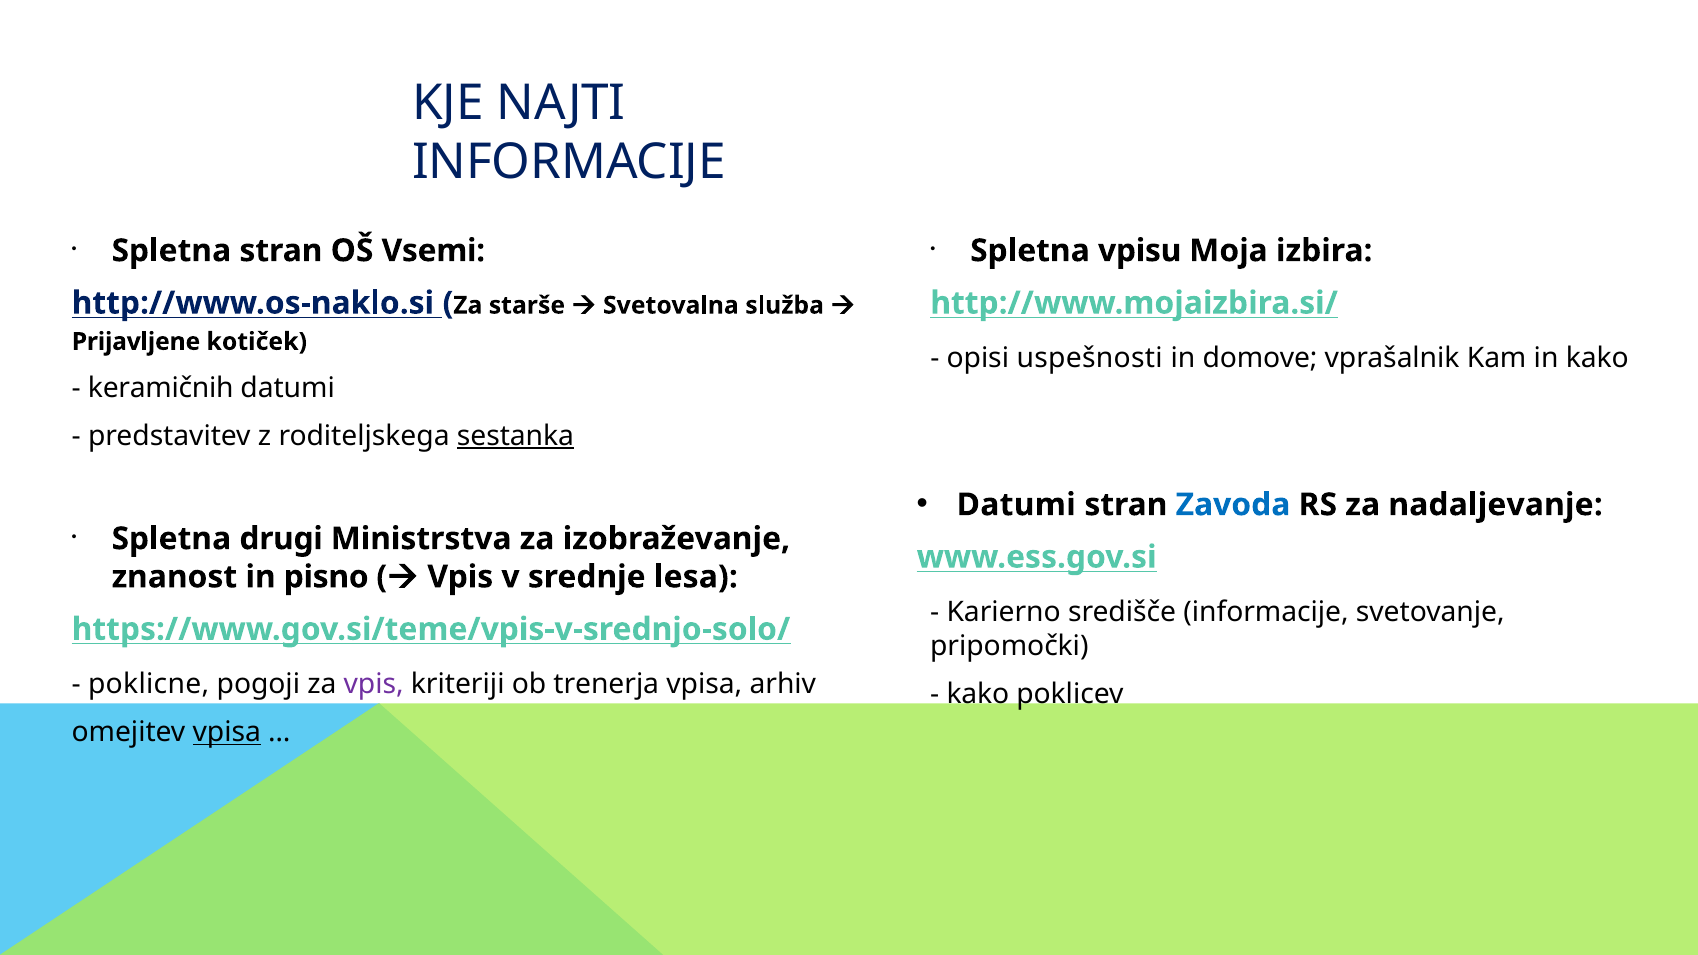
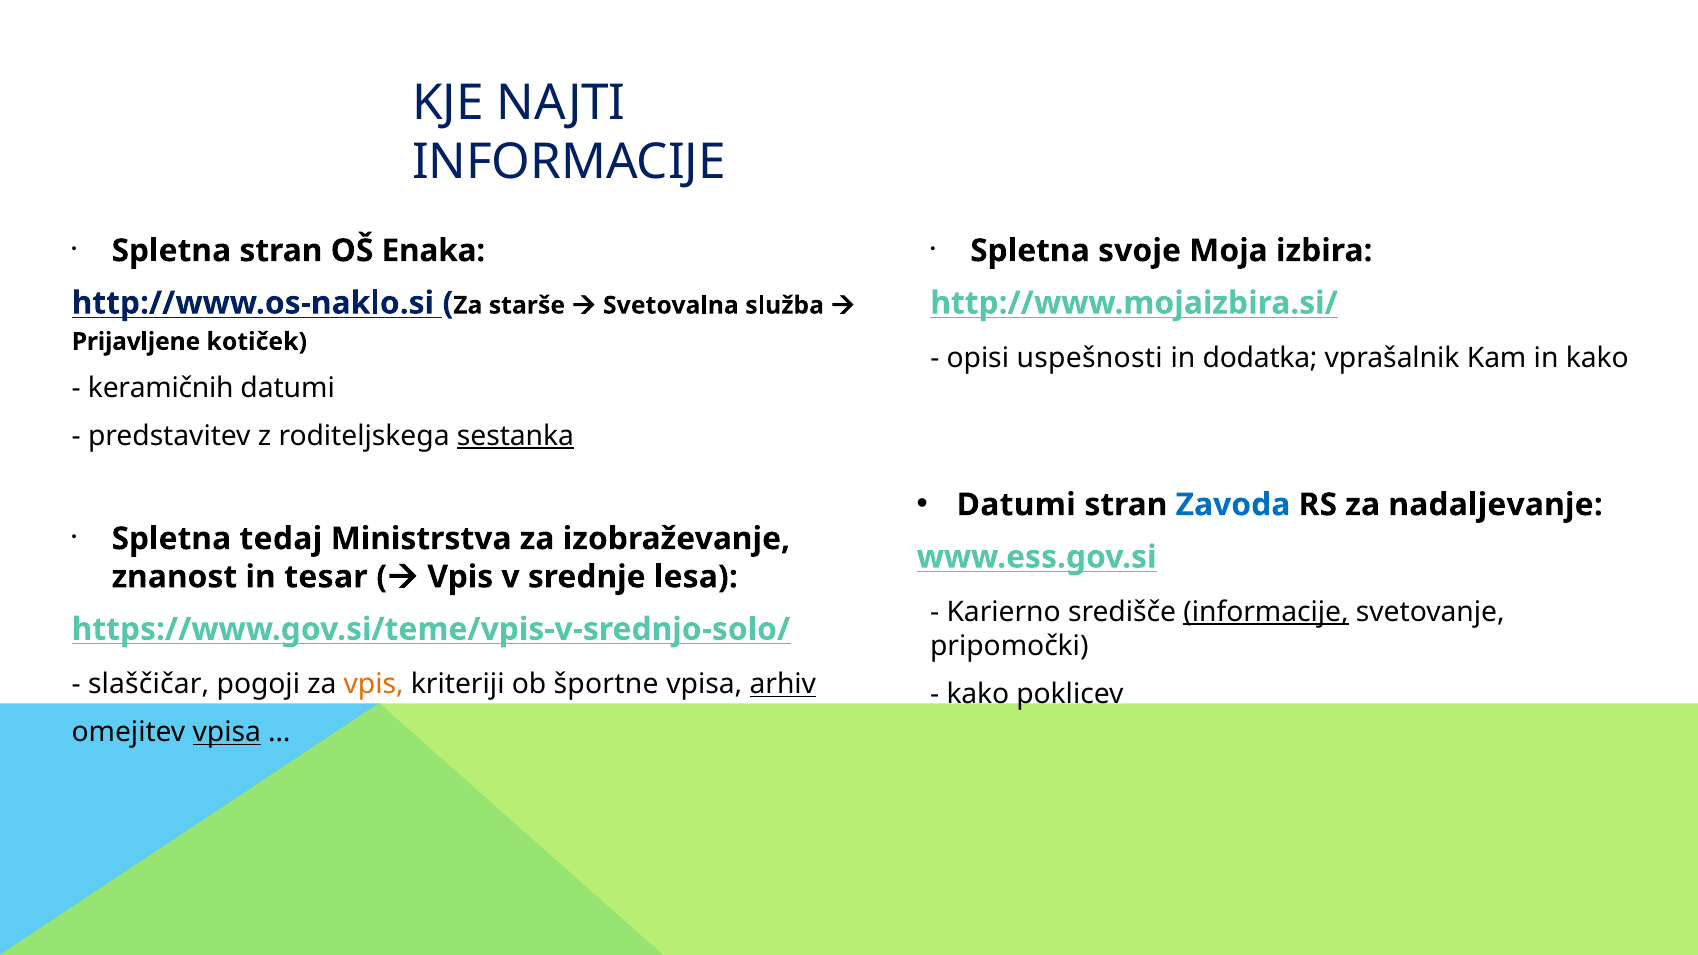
Vsemi: Vsemi -> Enaka
vpisu: vpisu -> svoje
domove: domove -> dodatka
drugi: drugi -> tedaj
pisno: pisno -> tesar
informacije at (1266, 612) underline: none -> present
poklicne: poklicne -> slaščičar
vpis at (374, 684) colour: purple -> orange
trenerja: trenerja -> športne
arhiv underline: none -> present
